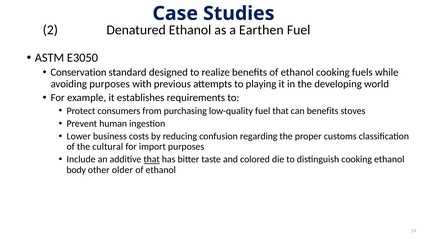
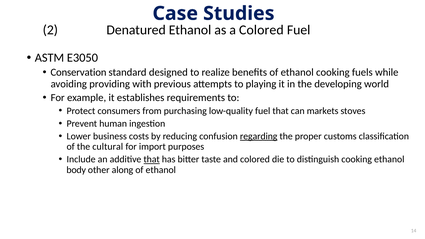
Earthen at (261, 30): Earthen -> Colored
avoiding purposes: purposes -> providing
can benefits: benefits -> markets
regarding underline: none -> present
older: older -> along
